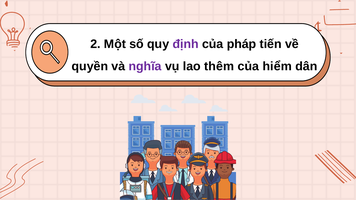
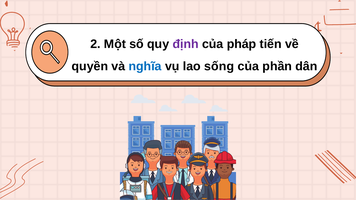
nghĩa colour: purple -> blue
thêm: thêm -> sống
hiểm: hiểm -> phần
